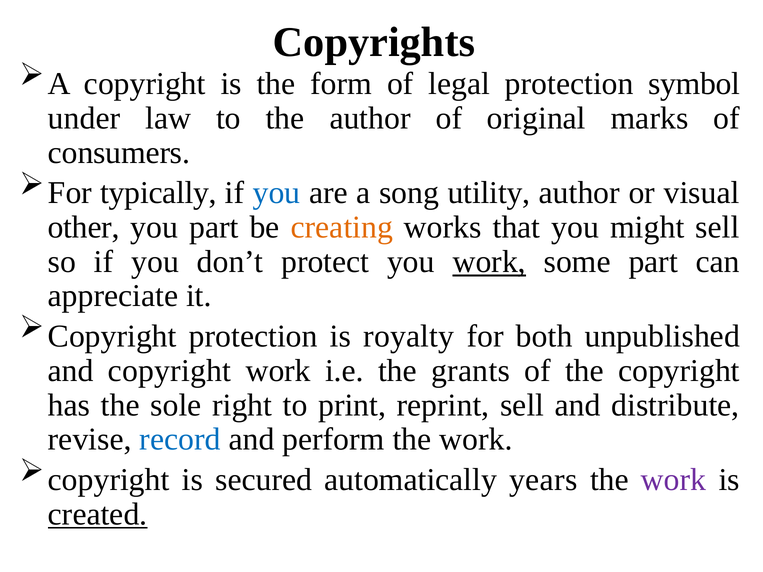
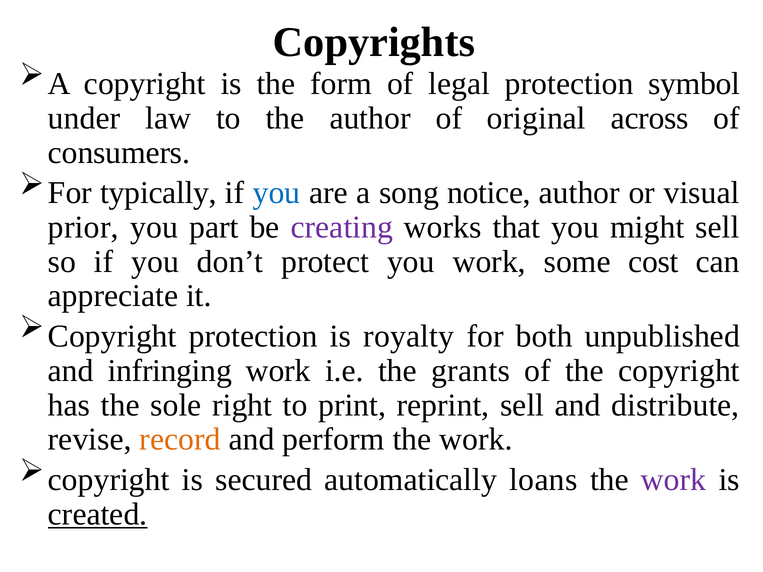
marks: marks -> across
utility: utility -> notice
other: other -> prior
creating colour: orange -> purple
work at (489, 262) underline: present -> none
some part: part -> cost
and copyright: copyright -> infringing
record colour: blue -> orange
years: years -> loans
